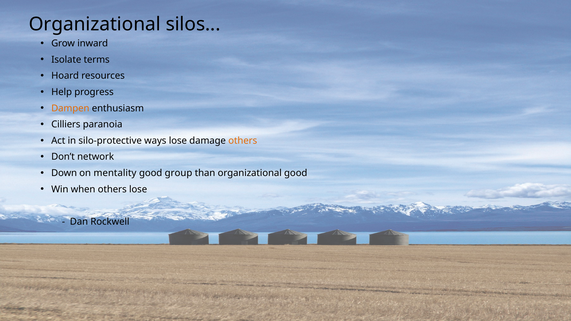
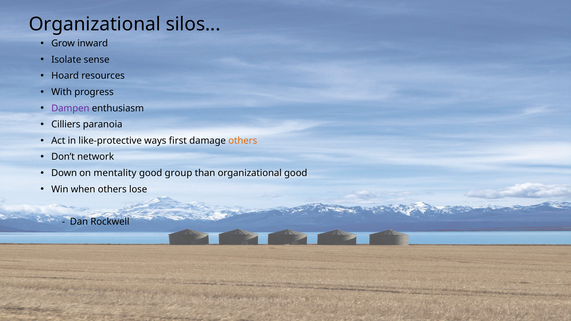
terms: terms -> sense
Help: Help -> With
Dampen colour: orange -> purple
silo-protective: silo-protective -> like-protective
ways lose: lose -> first
